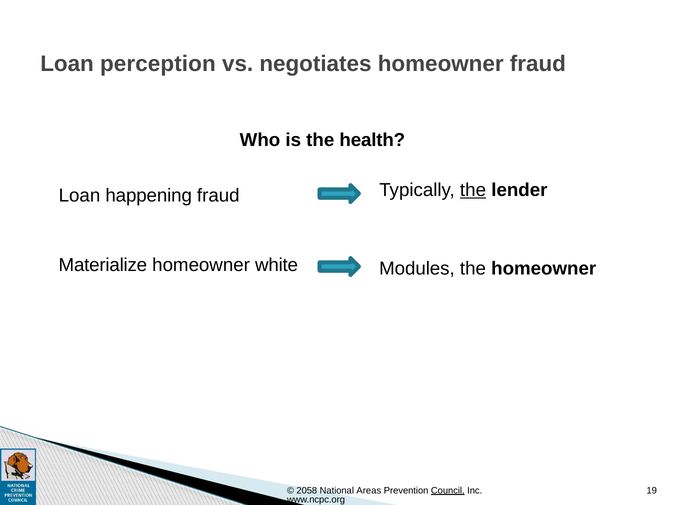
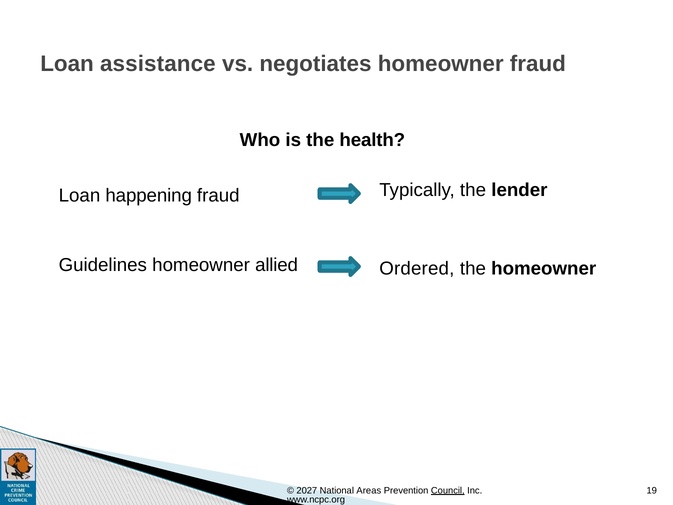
perception: perception -> assistance
the at (473, 190) underline: present -> none
Materialize: Materialize -> Guidelines
white: white -> allied
Modules: Modules -> Ordered
2058: 2058 -> 2027
